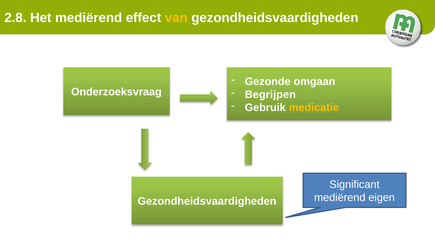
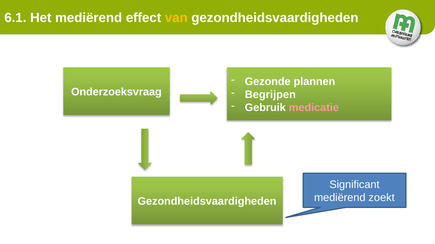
2.8: 2.8 -> 6.1
omgaan: omgaan -> plannen
medicatie colour: yellow -> pink
eigen: eigen -> zoekt
